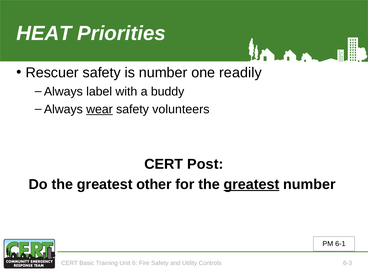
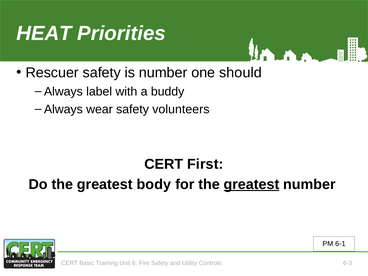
readily: readily -> should
wear underline: present -> none
Post: Post -> First
other: other -> body
